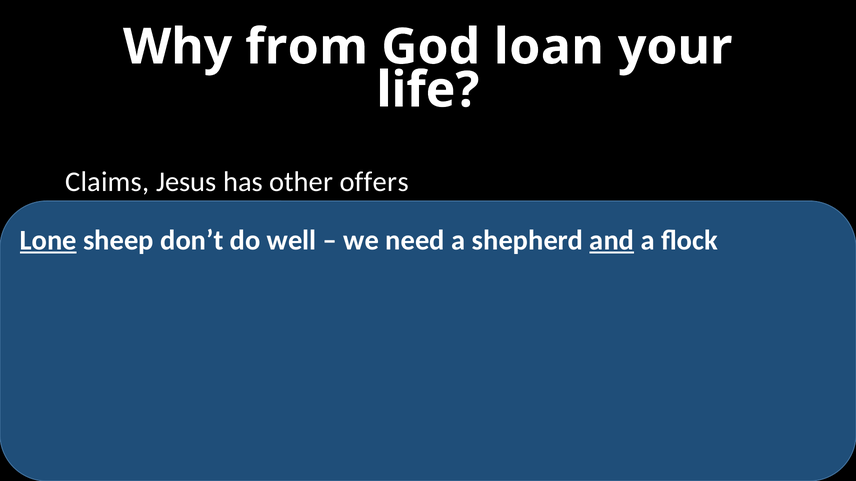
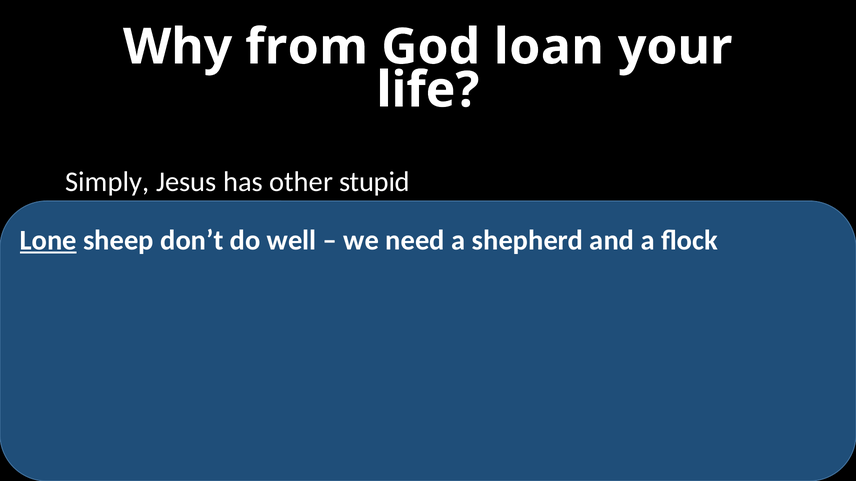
Claims: Claims -> Simply
offers: offers -> stupid
and at (612, 241) underline: present -> none
